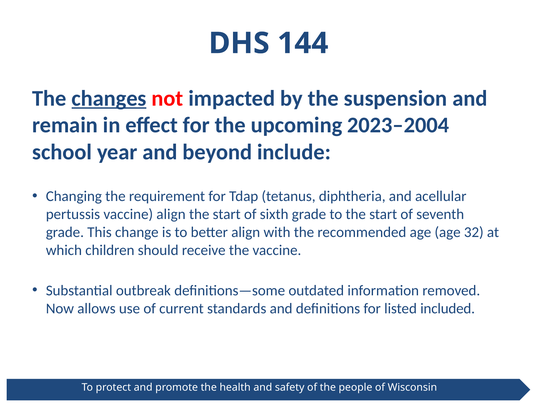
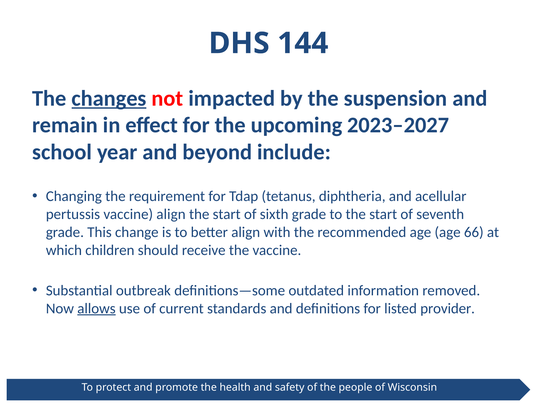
2023–2004: 2023–2004 -> 2023–2027
32: 32 -> 66
allows underline: none -> present
included: included -> provider
